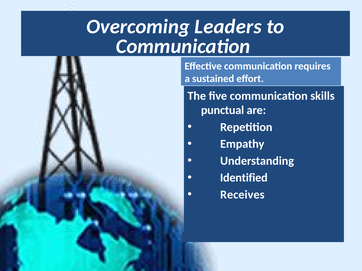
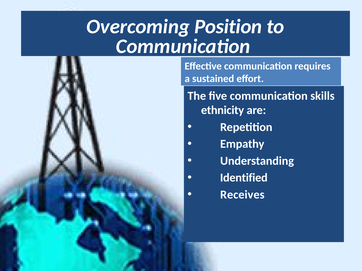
Leaders: Leaders -> Position
punctual: punctual -> ethnicity
